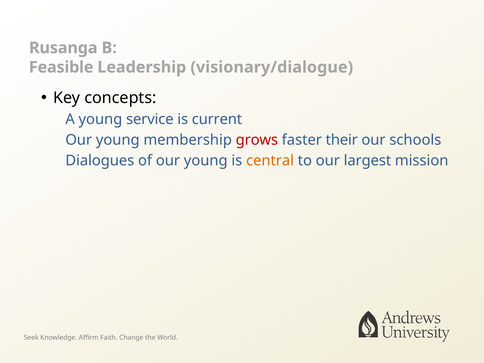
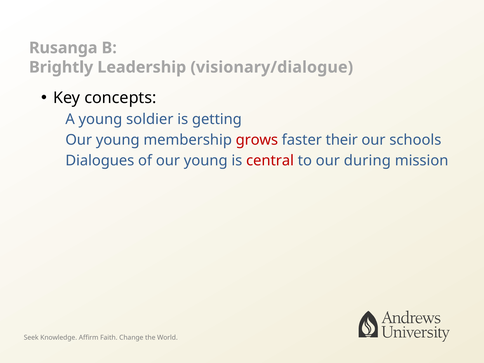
Feasible: Feasible -> Brightly
service: service -> soldier
current: current -> getting
central colour: orange -> red
largest: largest -> during
